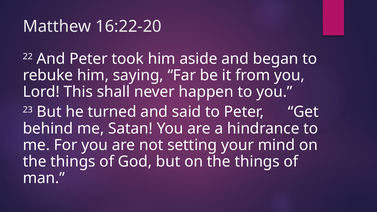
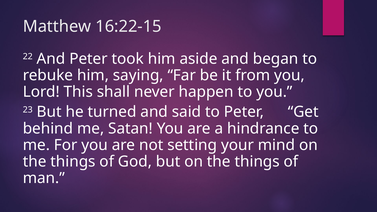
16:22-20: 16:22-20 -> 16:22-15
